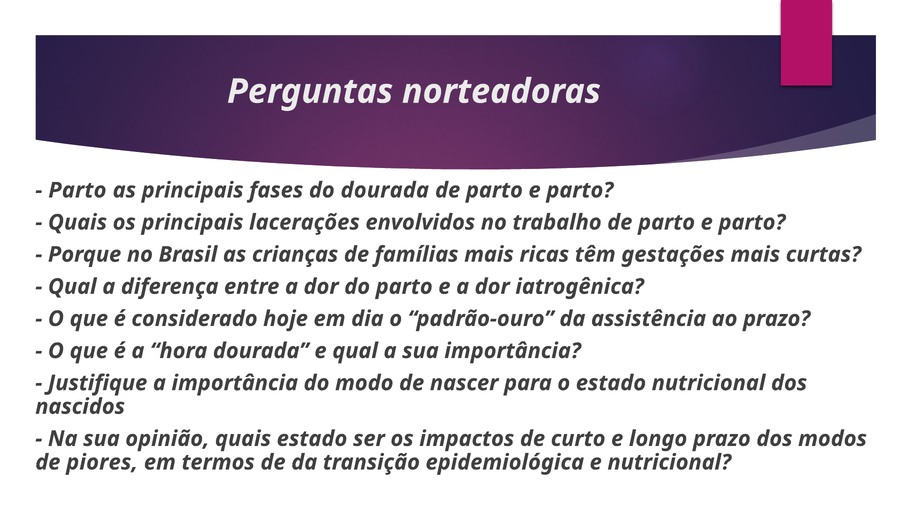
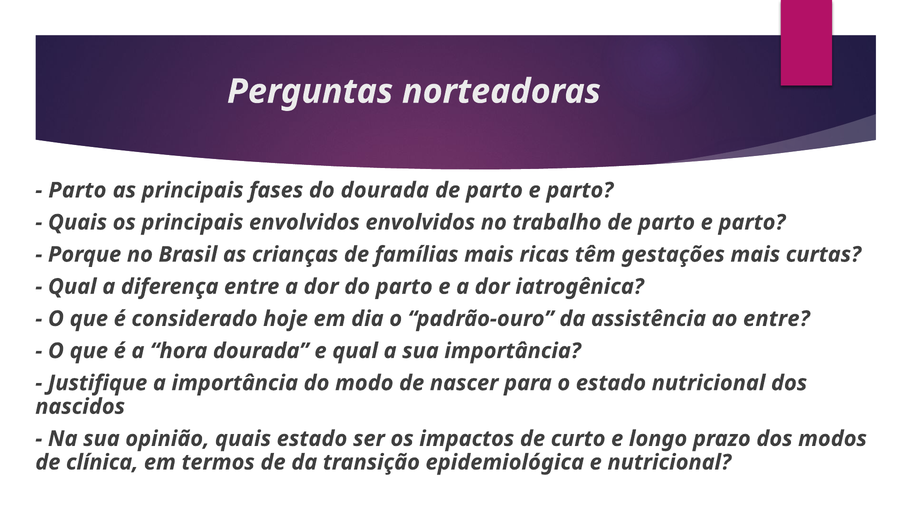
principais lacerações: lacerações -> envolvidos
ao prazo: prazo -> entre
piores: piores -> clínica
